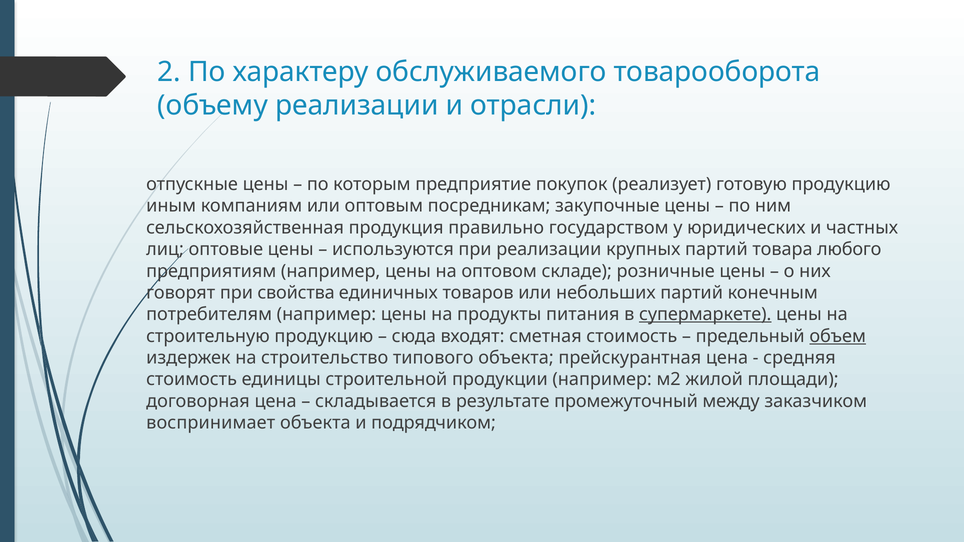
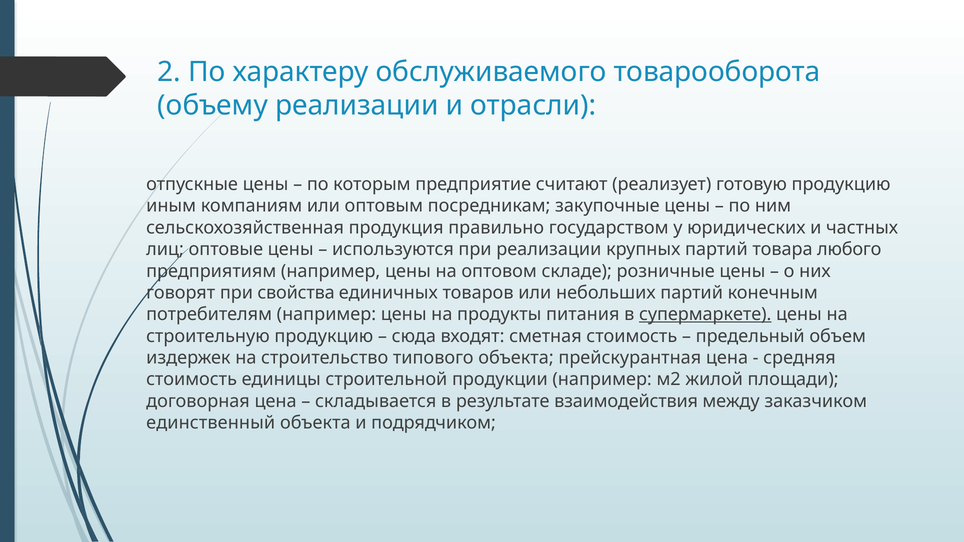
покупок: покупок -> считают
объем underline: present -> none
промежуточный: промежуточный -> взаимодействия
воспринимает: воспринимает -> единственный
